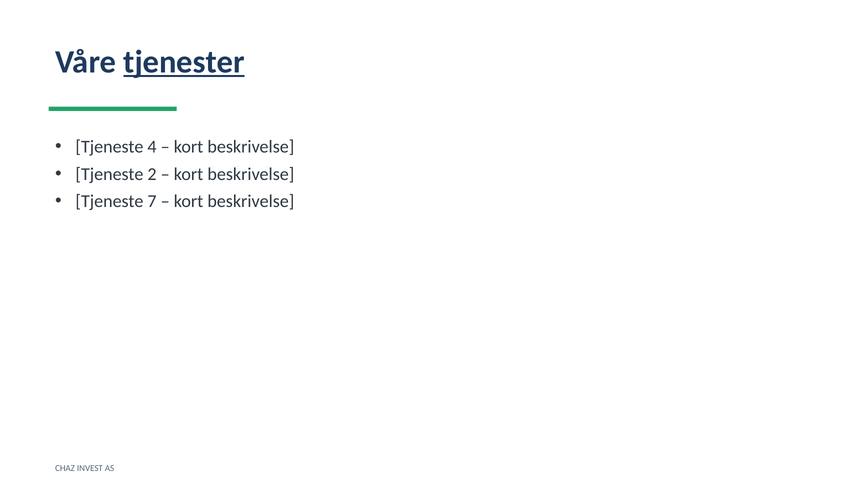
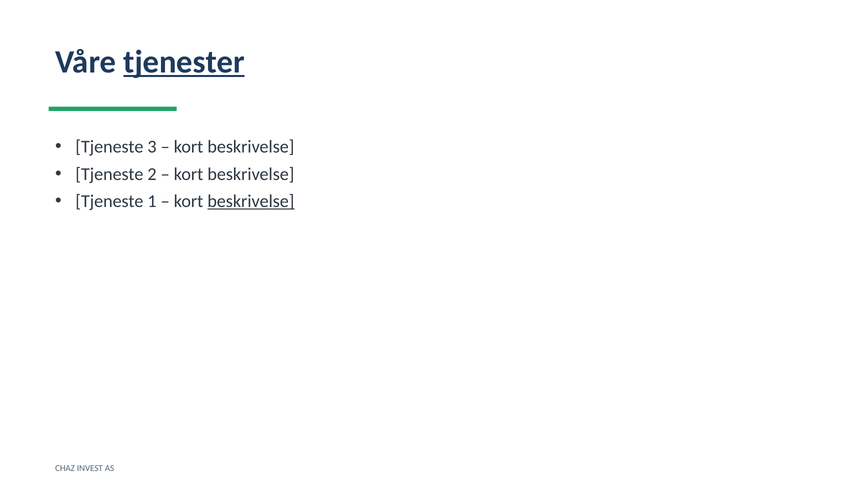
4: 4 -> 3
7: 7 -> 1
beskrivelse at (251, 201) underline: none -> present
